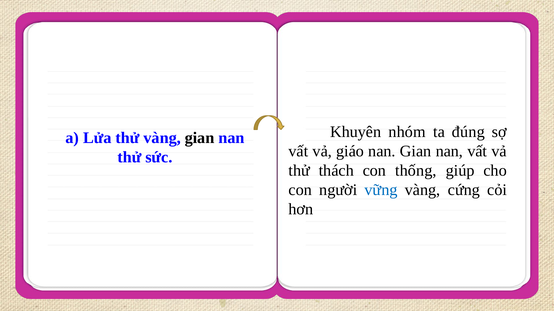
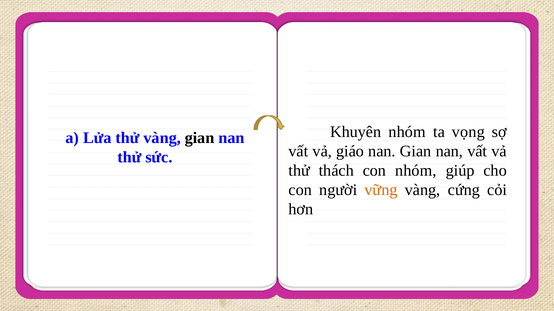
đúng: đúng -> vọng
con thống: thống -> nhóm
vững colour: blue -> orange
